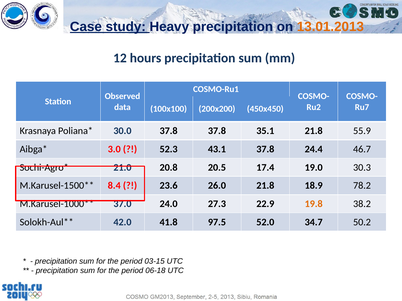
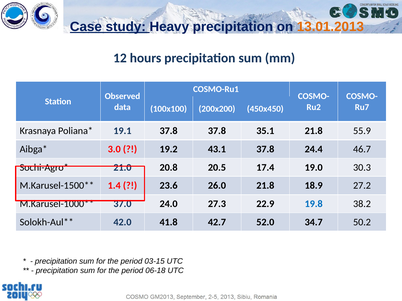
30.0: 30.0 -> 19.1
52.3: 52.3 -> 19.2
8.4: 8.4 -> 1.4
78.2: 78.2 -> 27.2
19.8 colour: orange -> blue
97.5: 97.5 -> 42.7
